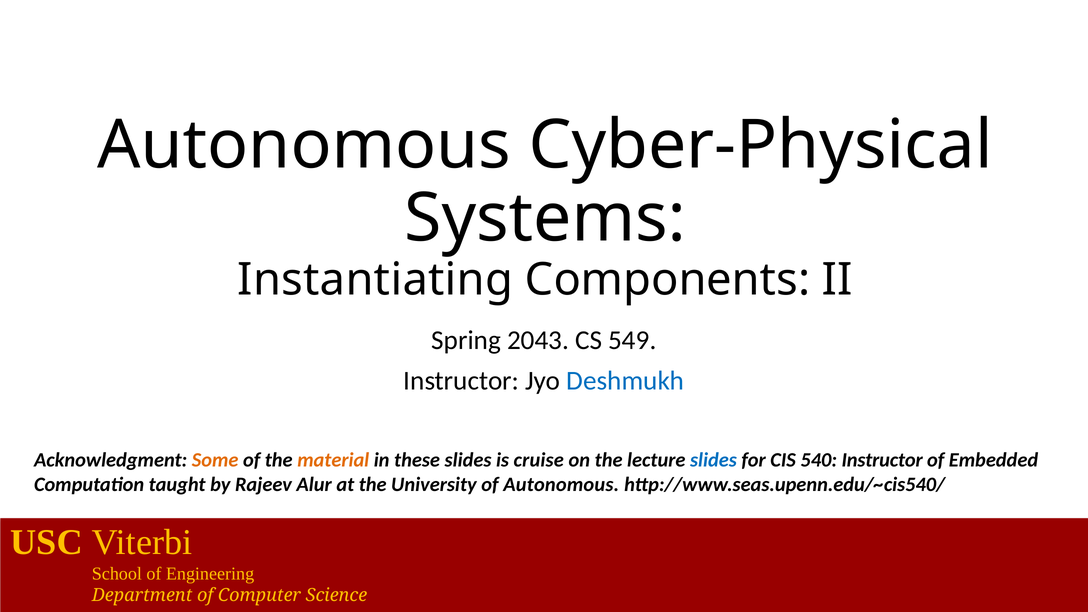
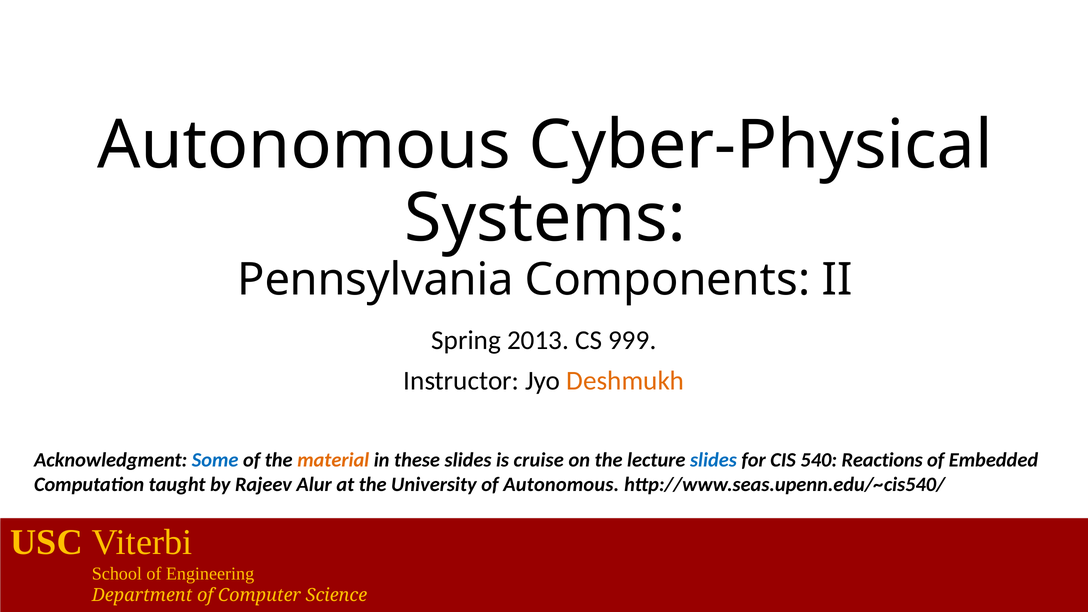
Instantiating: Instantiating -> Pennsylvania
2043: 2043 -> 2013
549: 549 -> 999
Deshmukh colour: blue -> orange
Some colour: orange -> blue
540 Instructor: Instructor -> Reactions
